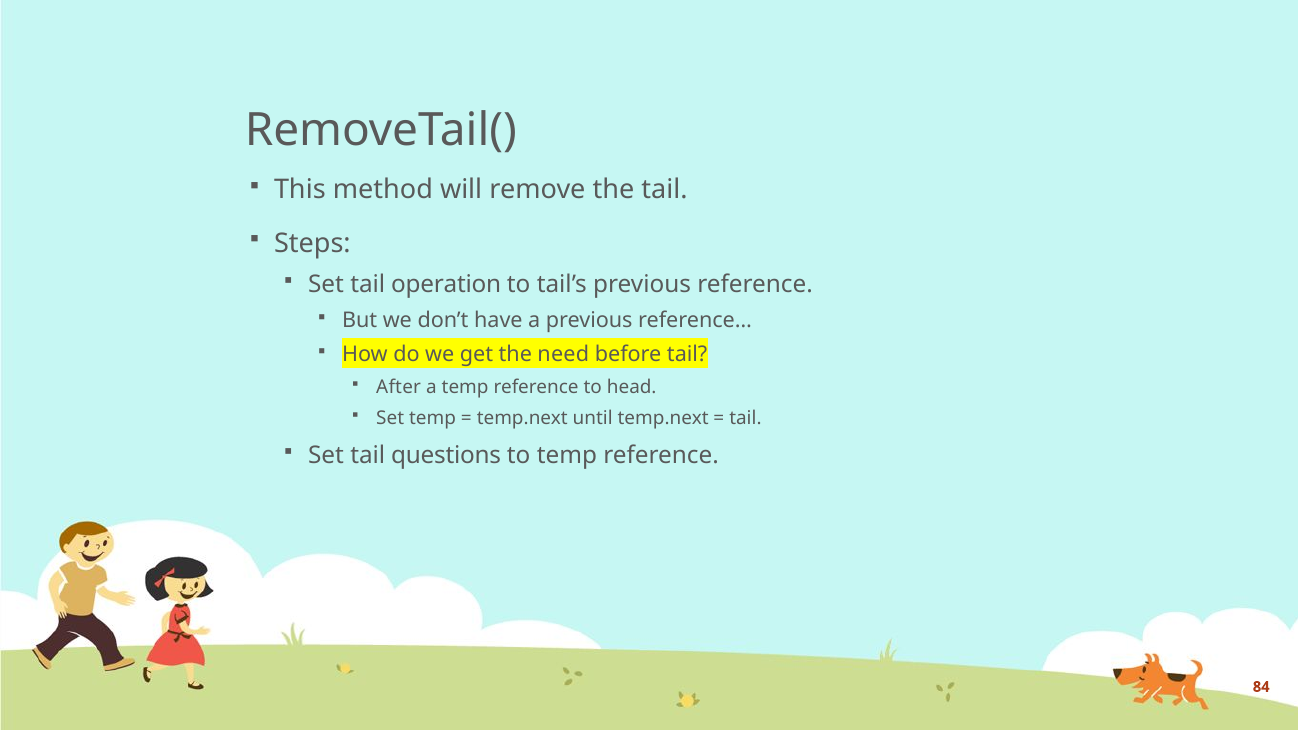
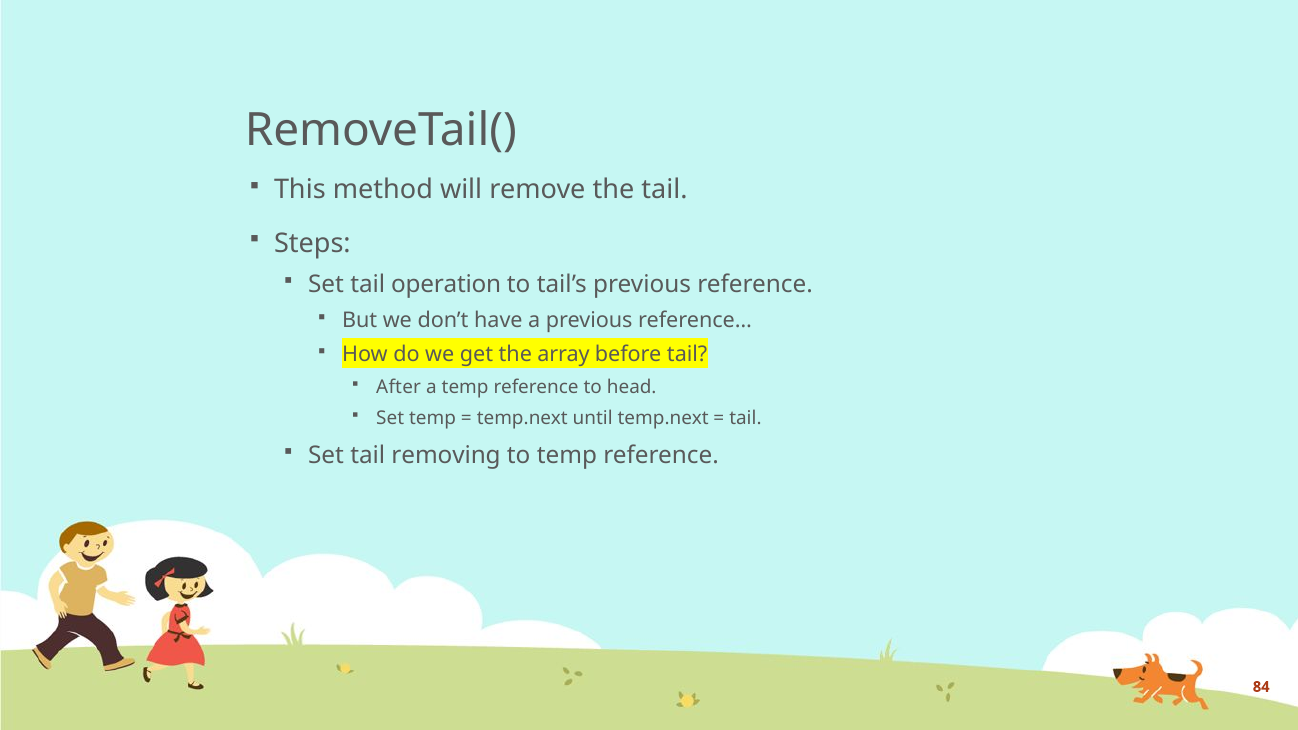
need: need -> array
questions: questions -> removing
